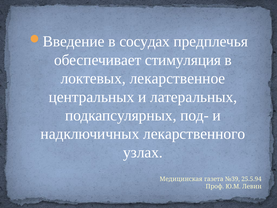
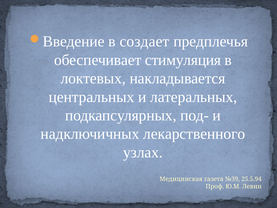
сосудах: сосудах -> создает
лекарственное: лекарственное -> накладывается
